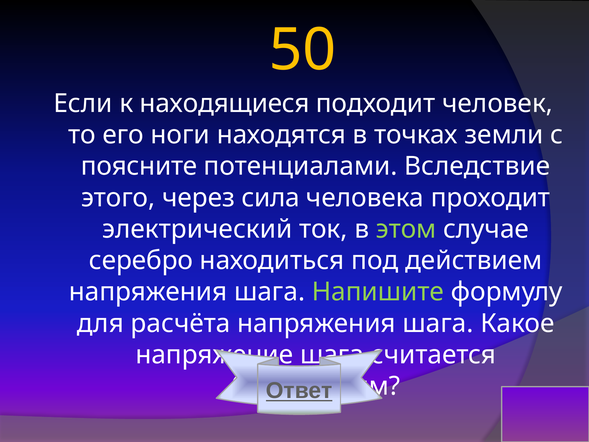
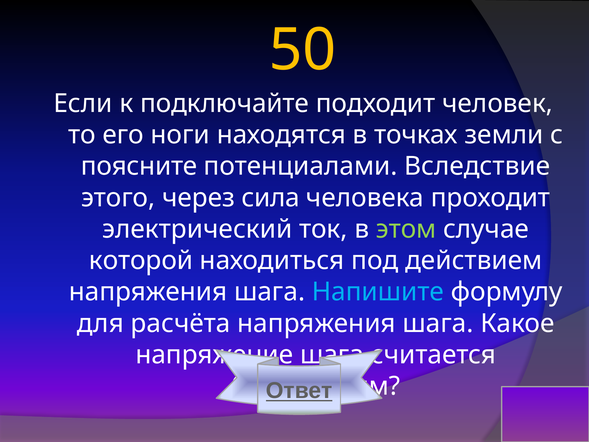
находящиеся: находящиеся -> подключайте
серебро: серебро -> которой
Напишите colour: light green -> light blue
